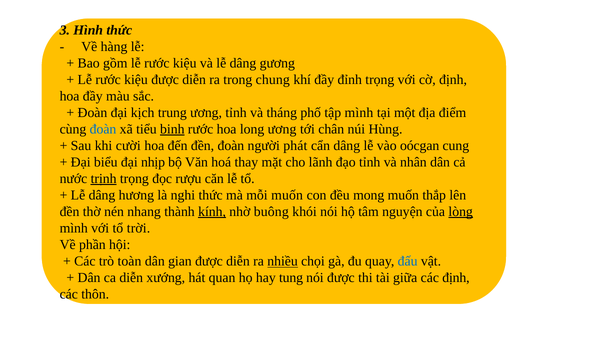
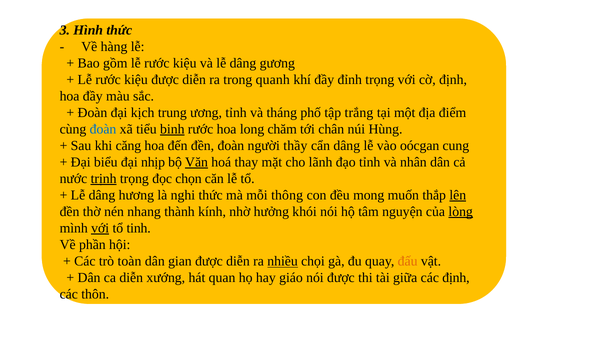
chung: chung -> quanh
tập mình: mình -> trắng
long ương: ương -> chăm
cười: cười -> căng
phát: phát -> thầy
Văn underline: none -> present
rượu: rượu -> chọn
mỗi muốn: muốn -> thông
lên underline: none -> present
kính underline: present -> none
buông: buông -> hưởng
với at (100, 228) underline: none -> present
trời: trời -> tinh
đấu colour: blue -> orange
tung: tung -> giáo
